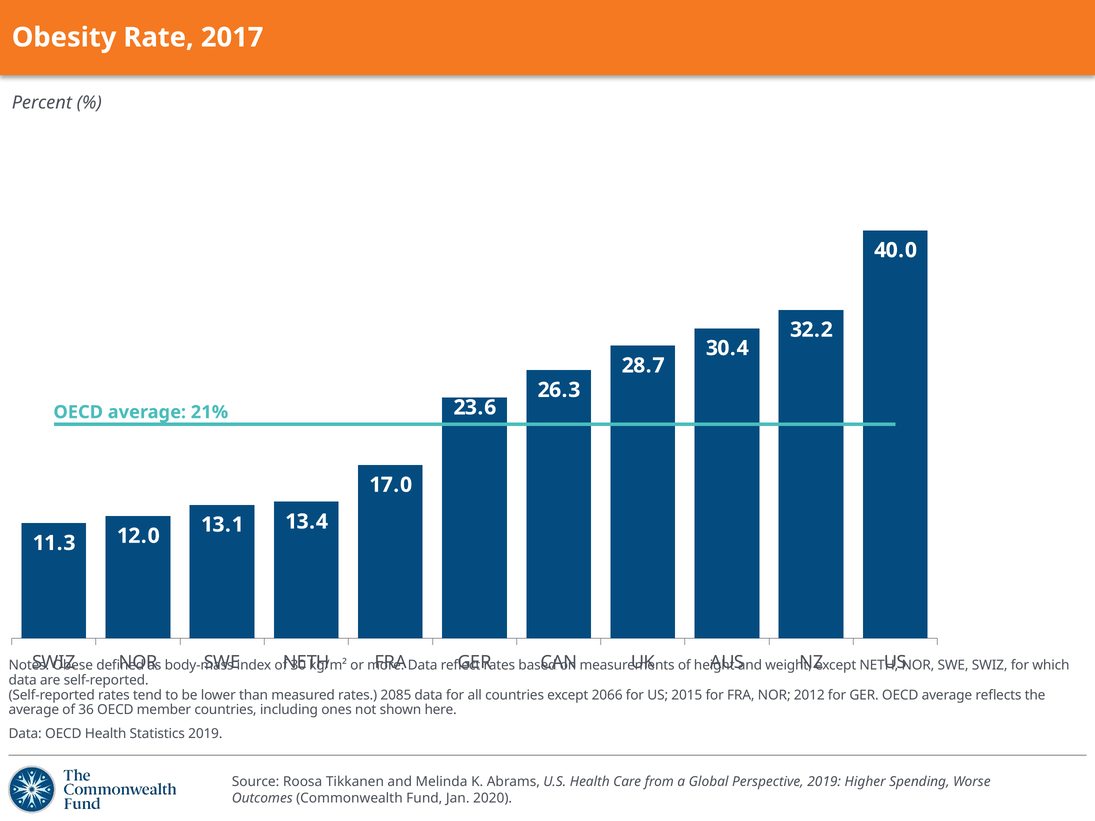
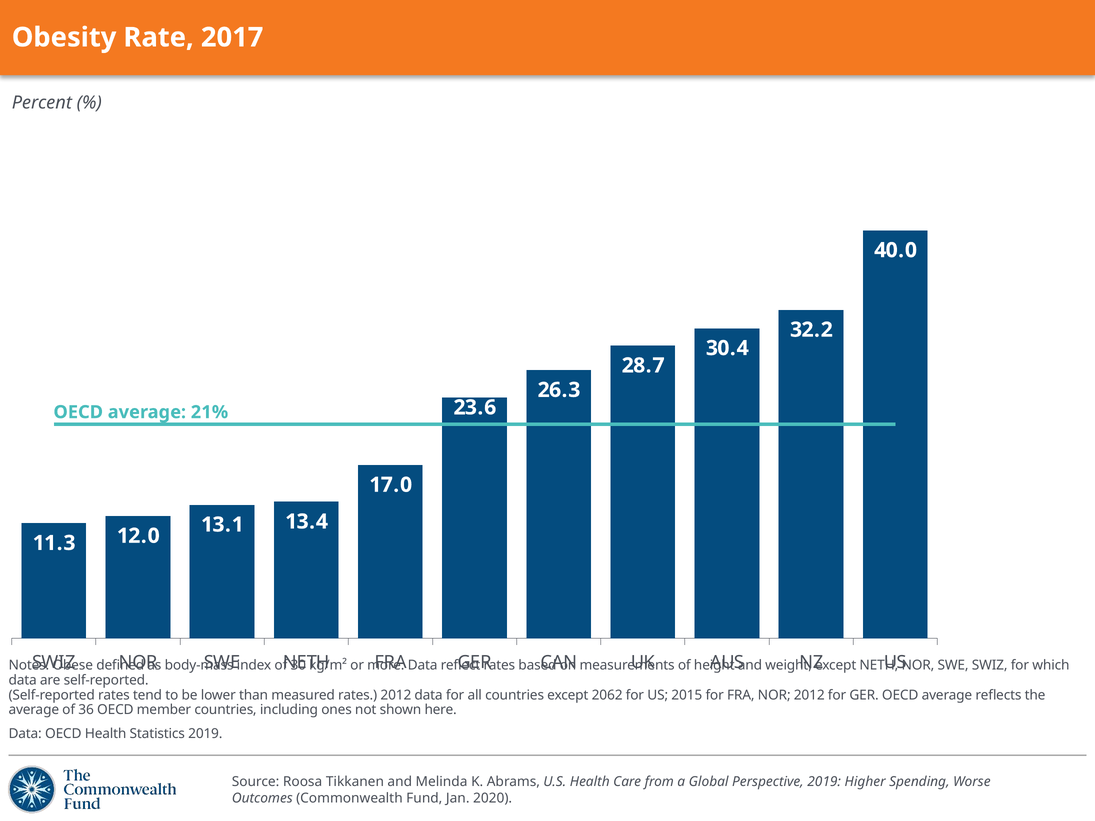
rates 2085: 2085 -> 2012
2066: 2066 -> 2062
